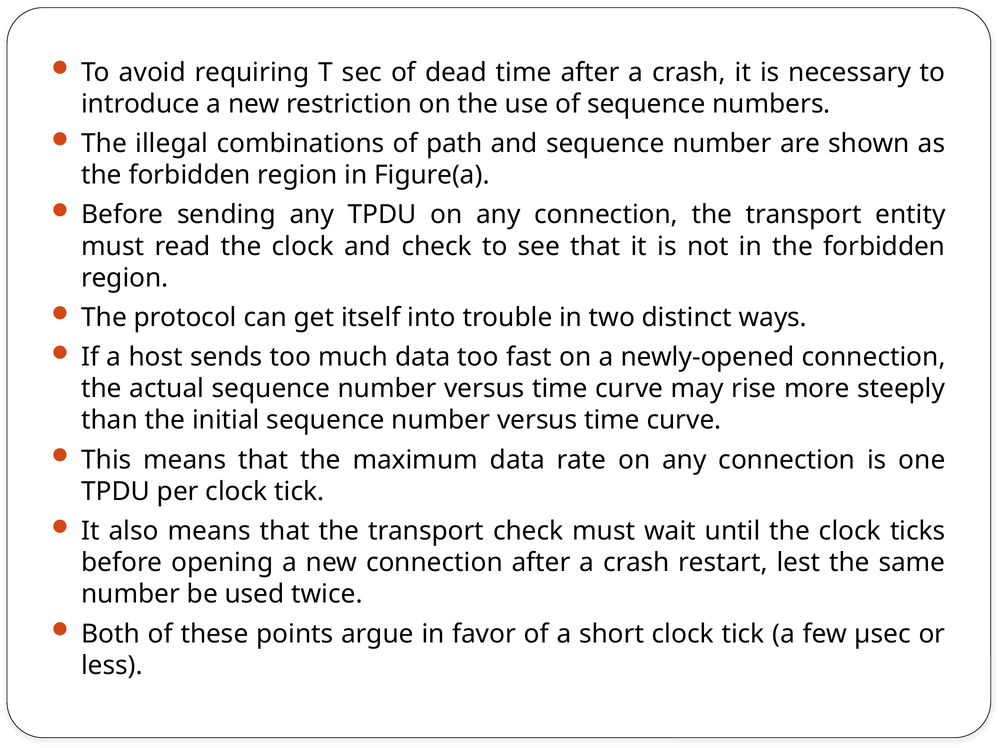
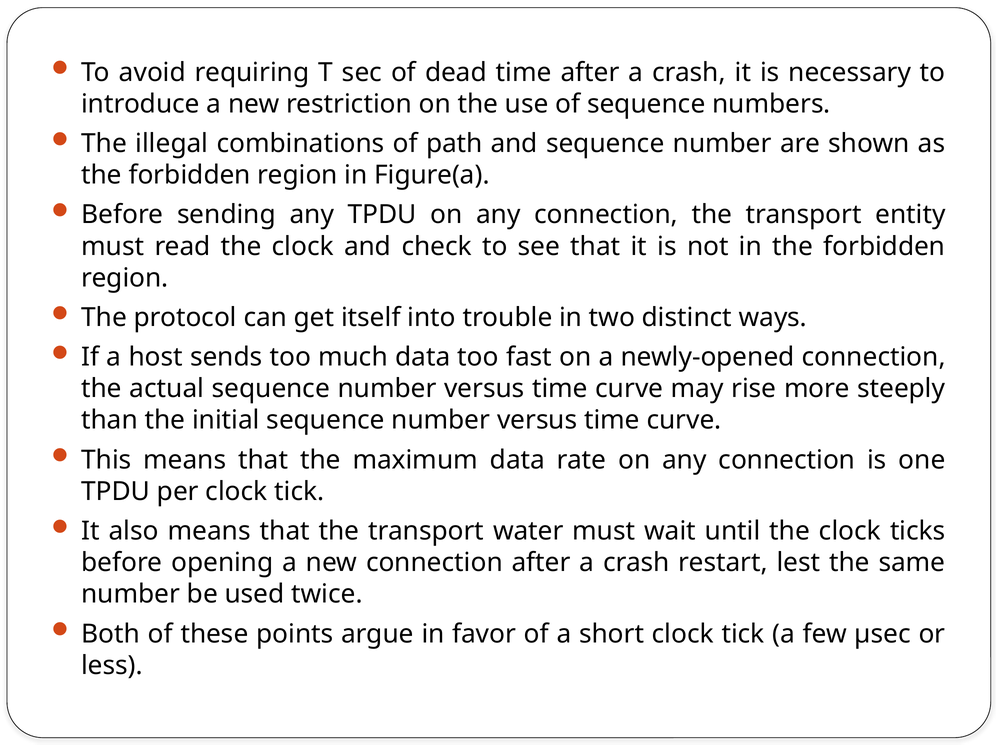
transport check: check -> water
